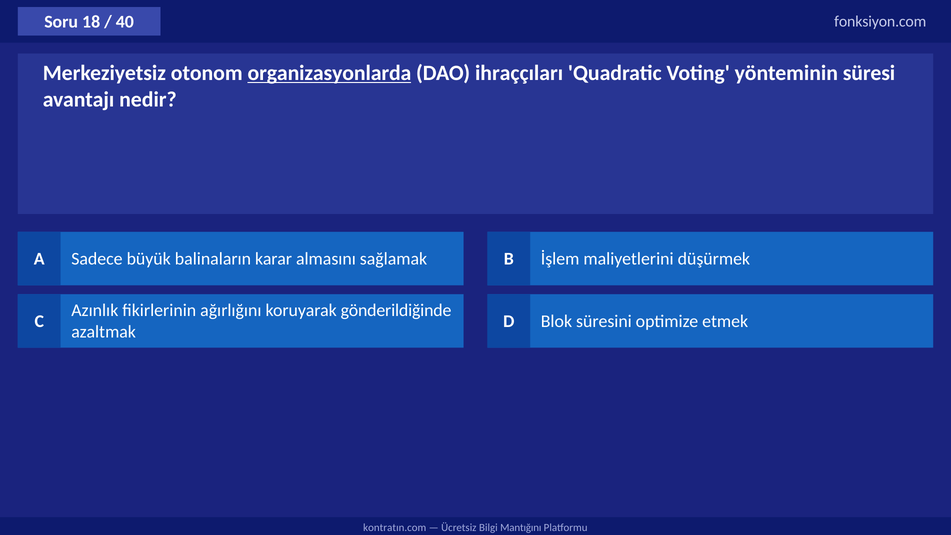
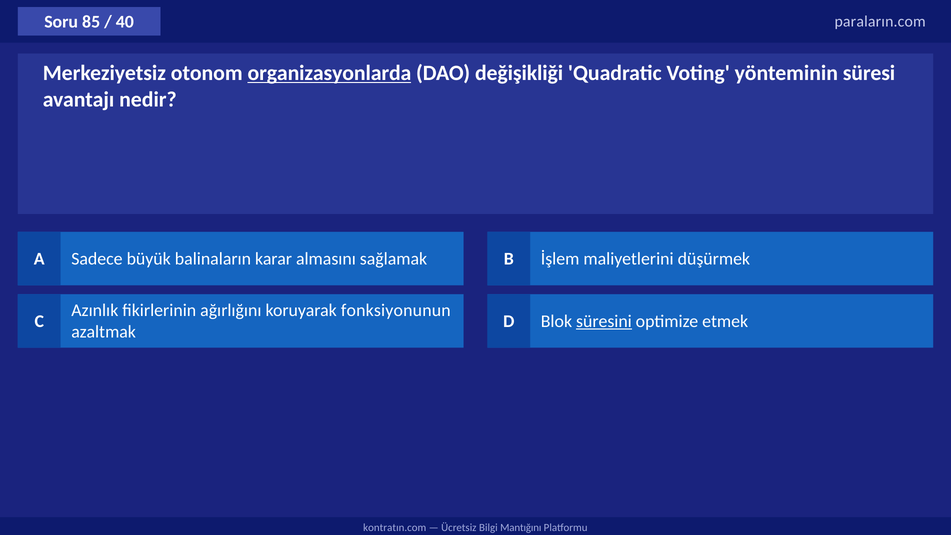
18: 18 -> 85
fonksiyon.com: fonksiyon.com -> paraların.com
ihraççıları: ihraççıları -> değişikliği
gönderildiğinde: gönderildiğinde -> fonksiyonunun
süresini underline: none -> present
